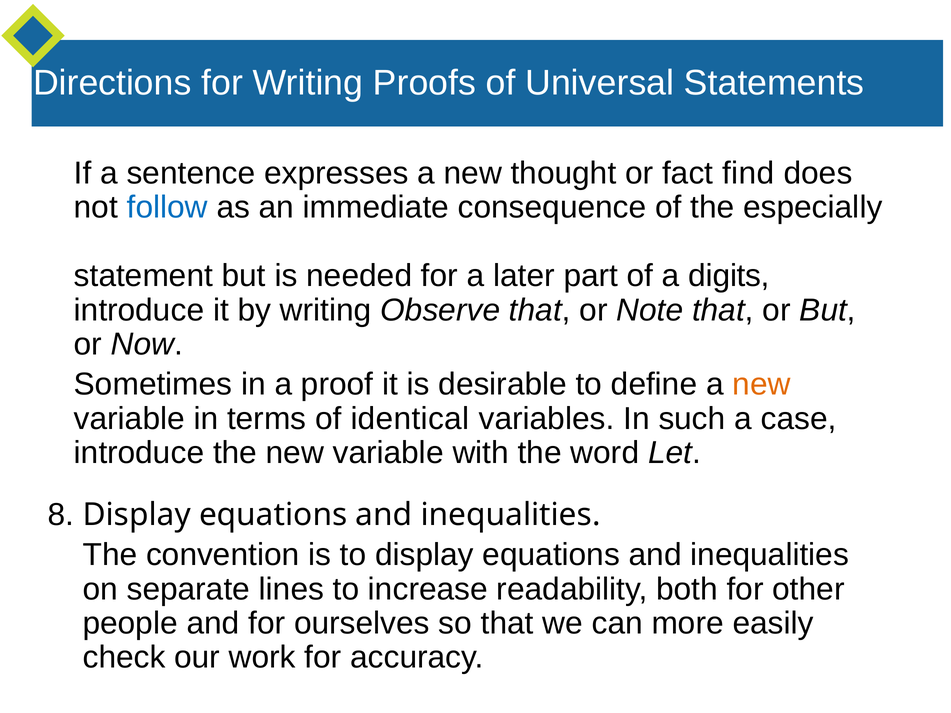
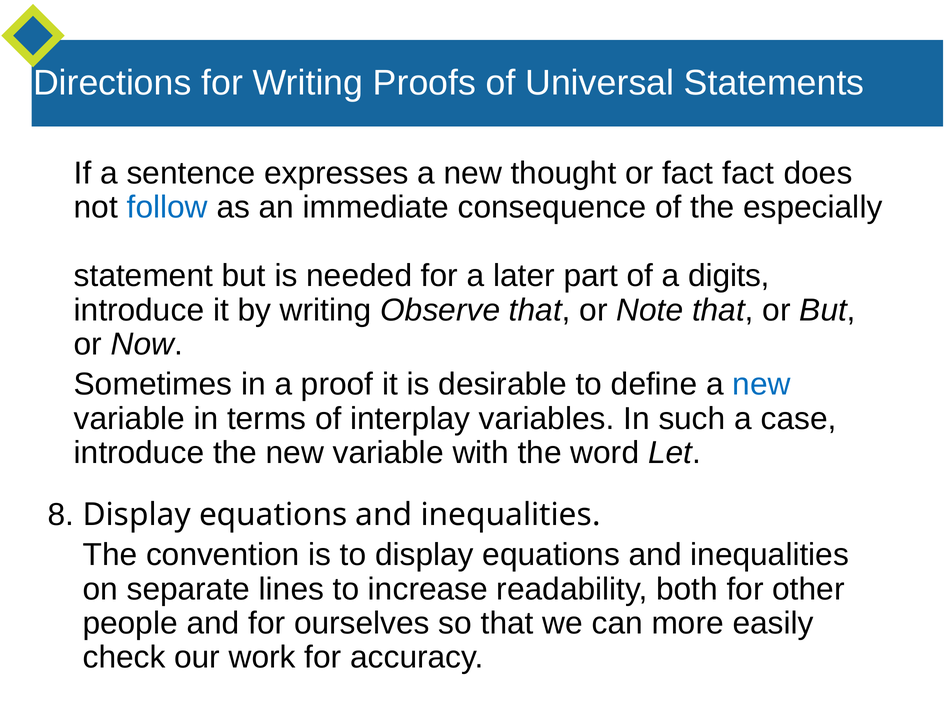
fact find: find -> fact
new at (762, 385) colour: orange -> blue
identical: identical -> interplay
